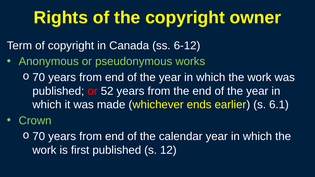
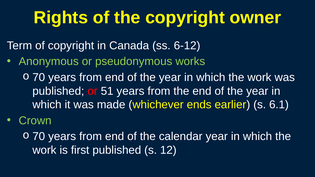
52: 52 -> 51
